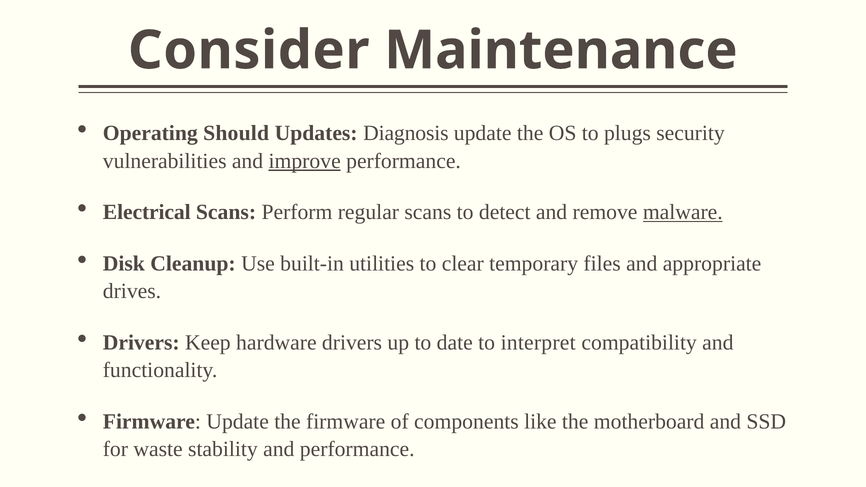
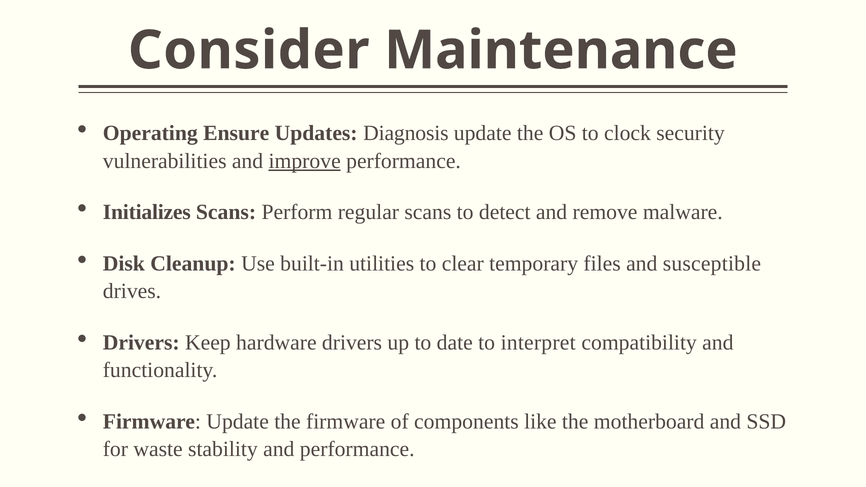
Should: Should -> Ensure
plugs: plugs -> clock
Electrical: Electrical -> Initializes
malware underline: present -> none
appropriate: appropriate -> susceptible
